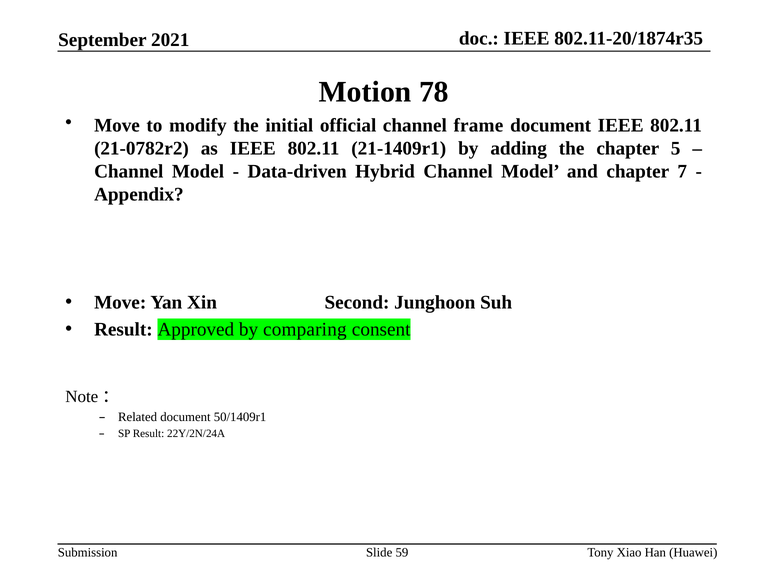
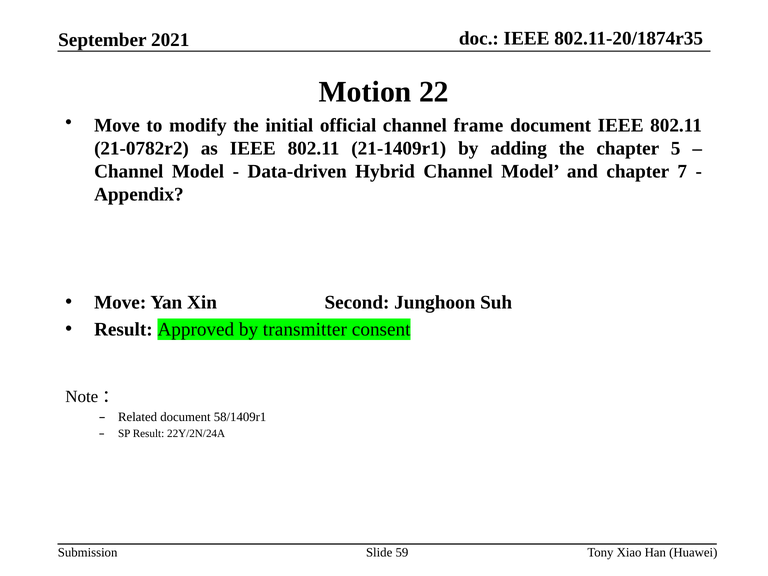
78: 78 -> 22
comparing: comparing -> transmitter
50/1409r1: 50/1409r1 -> 58/1409r1
